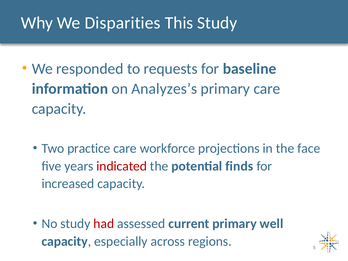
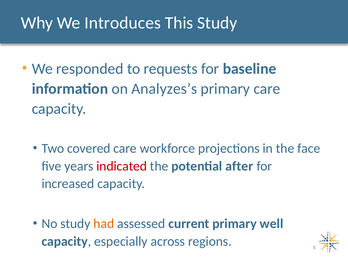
Disparities: Disparities -> Introduces
practice: practice -> covered
finds: finds -> after
had colour: red -> orange
